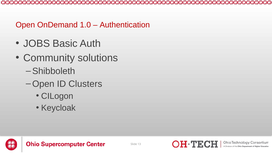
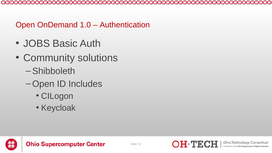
Clusters: Clusters -> Includes
